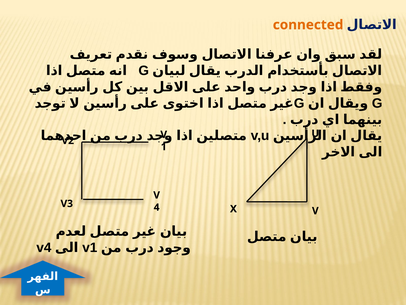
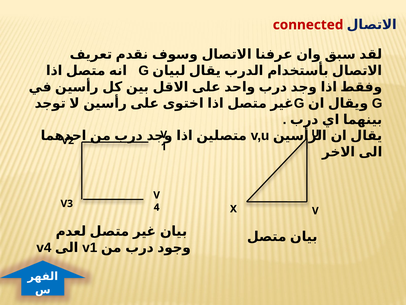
connected colour: orange -> red
